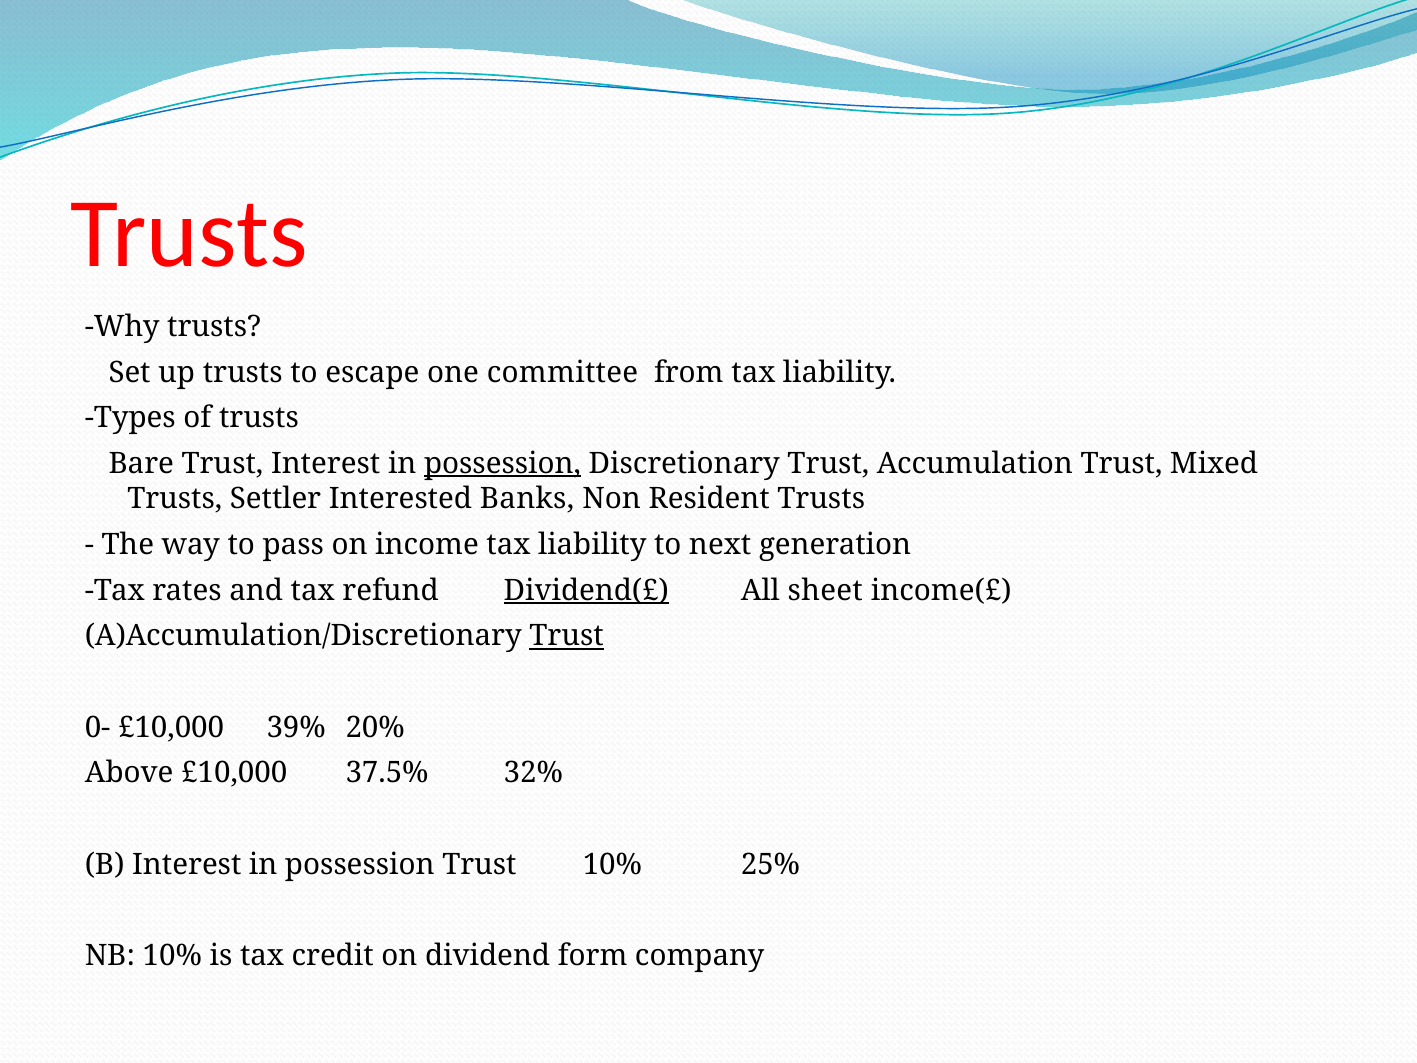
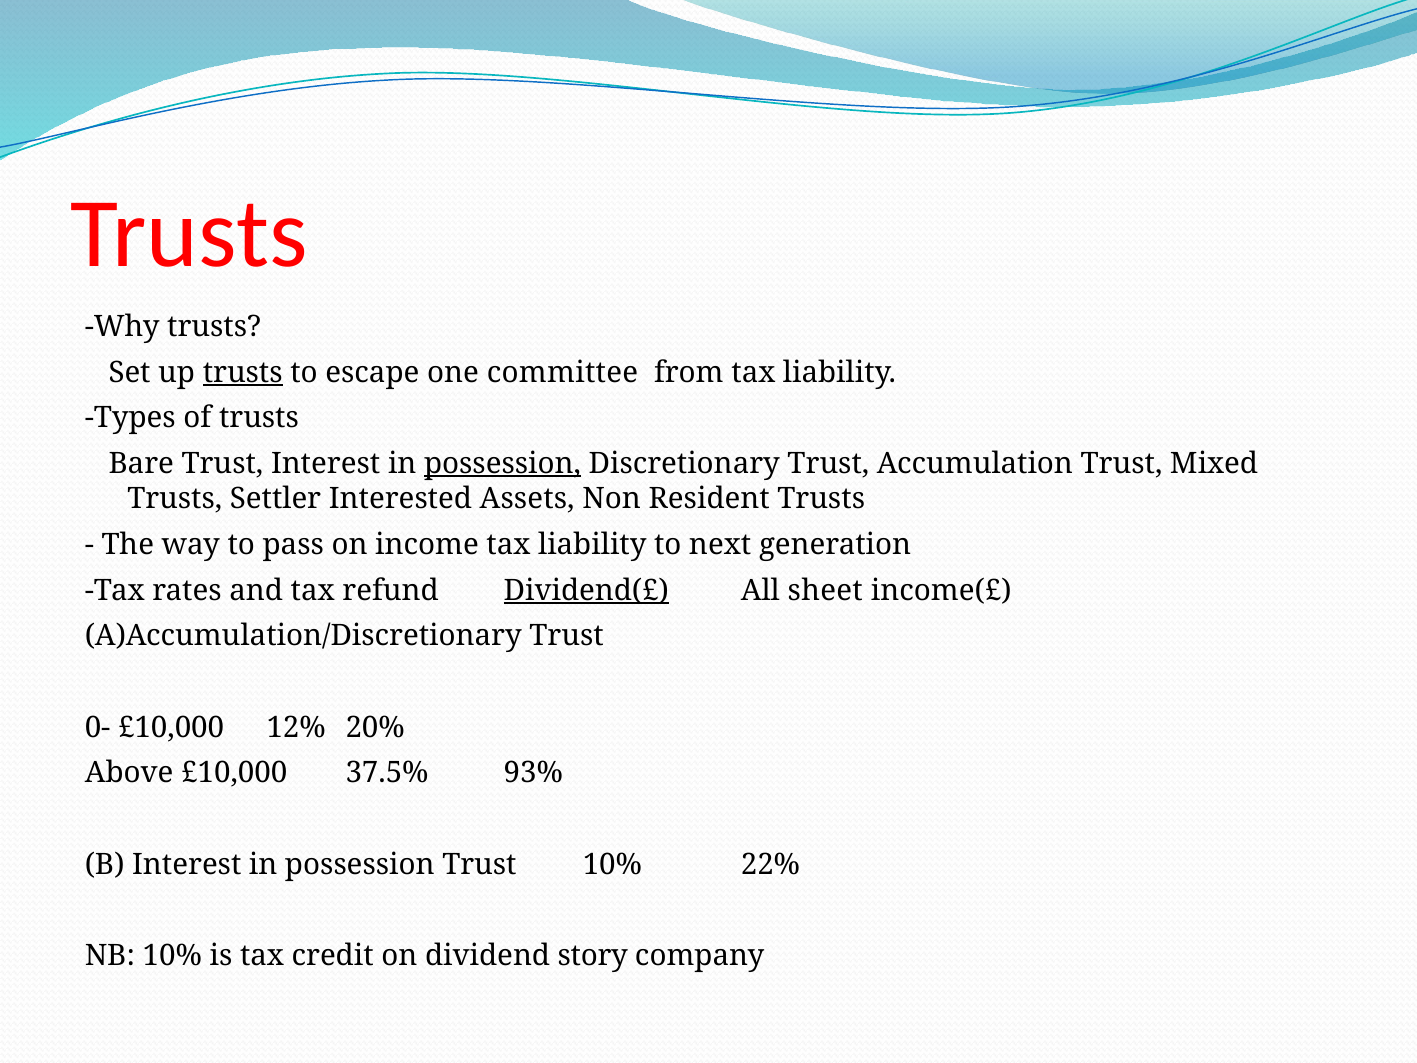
trusts at (243, 372) underline: none -> present
Banks: Banks -> Assets
Trust at (567, 636) underline: present -> none
39%: 39% -> 12%
32%: 32% -> 93%
25%: 25% -> 22%
form: form -> story
